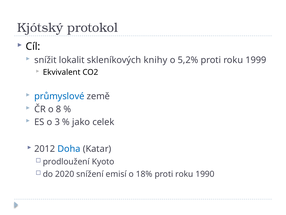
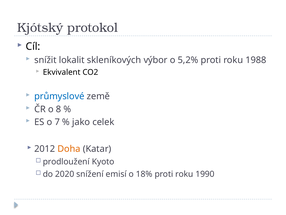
knihy: knihy -> výbor
1999: 1999 -> 1988
3: 3 -> 7
Doha colour: blue -> orange
